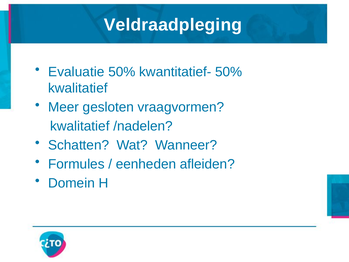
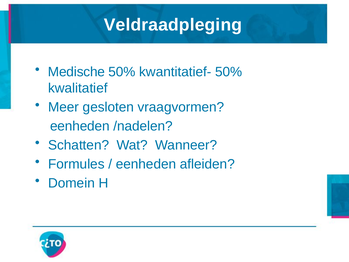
Evaluatie: Evaluatie -> Medische
kwalitatief at (80, 126): kwalitatief -> eenheden
